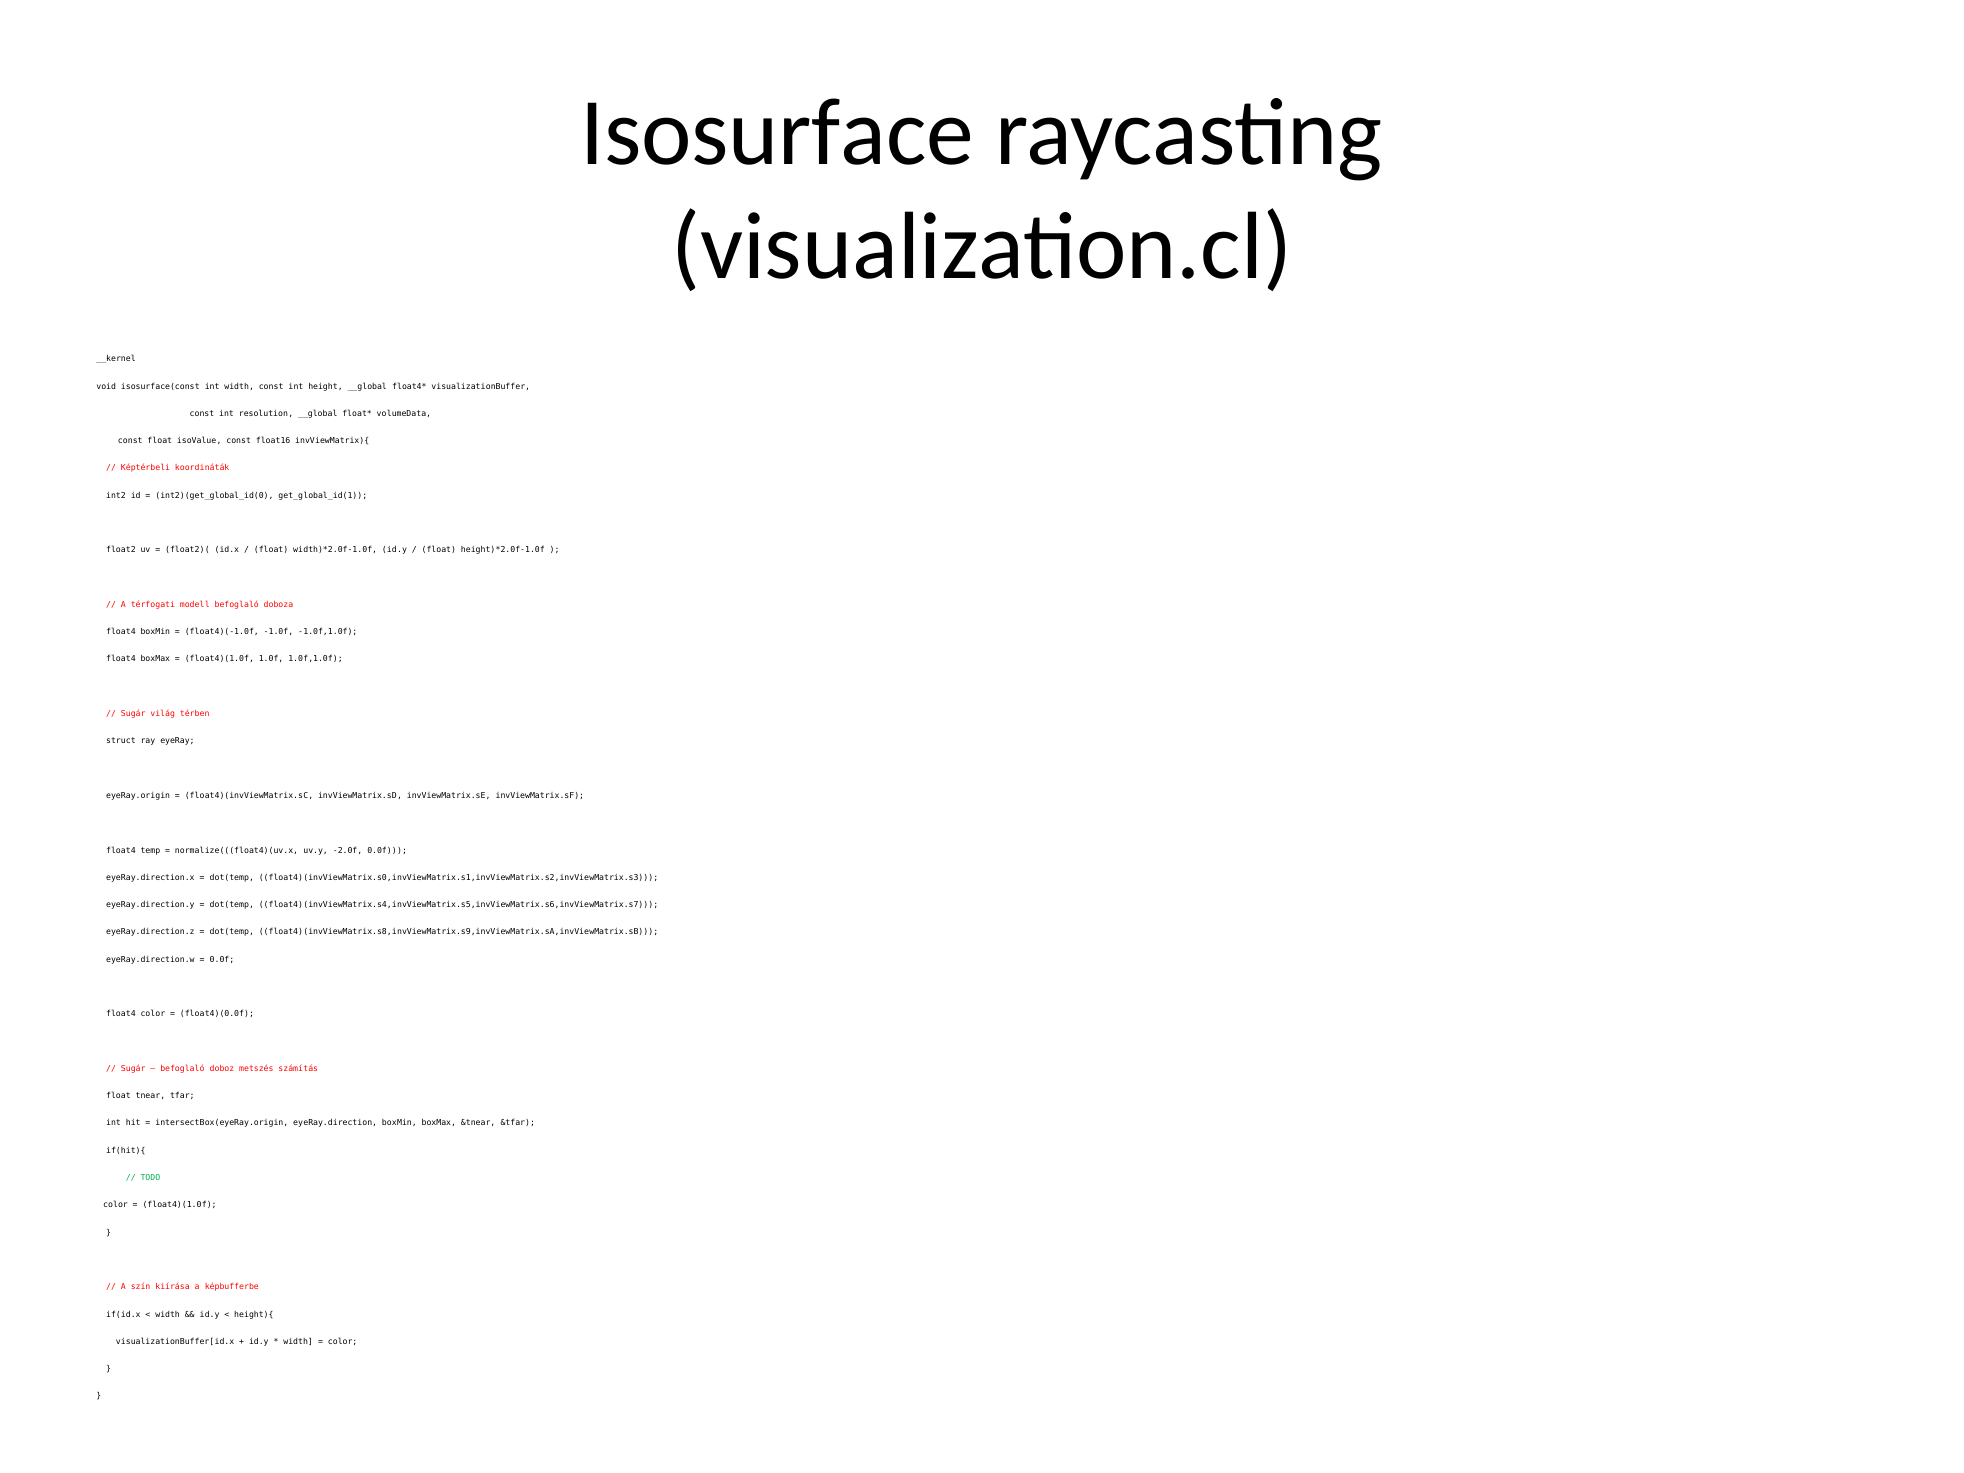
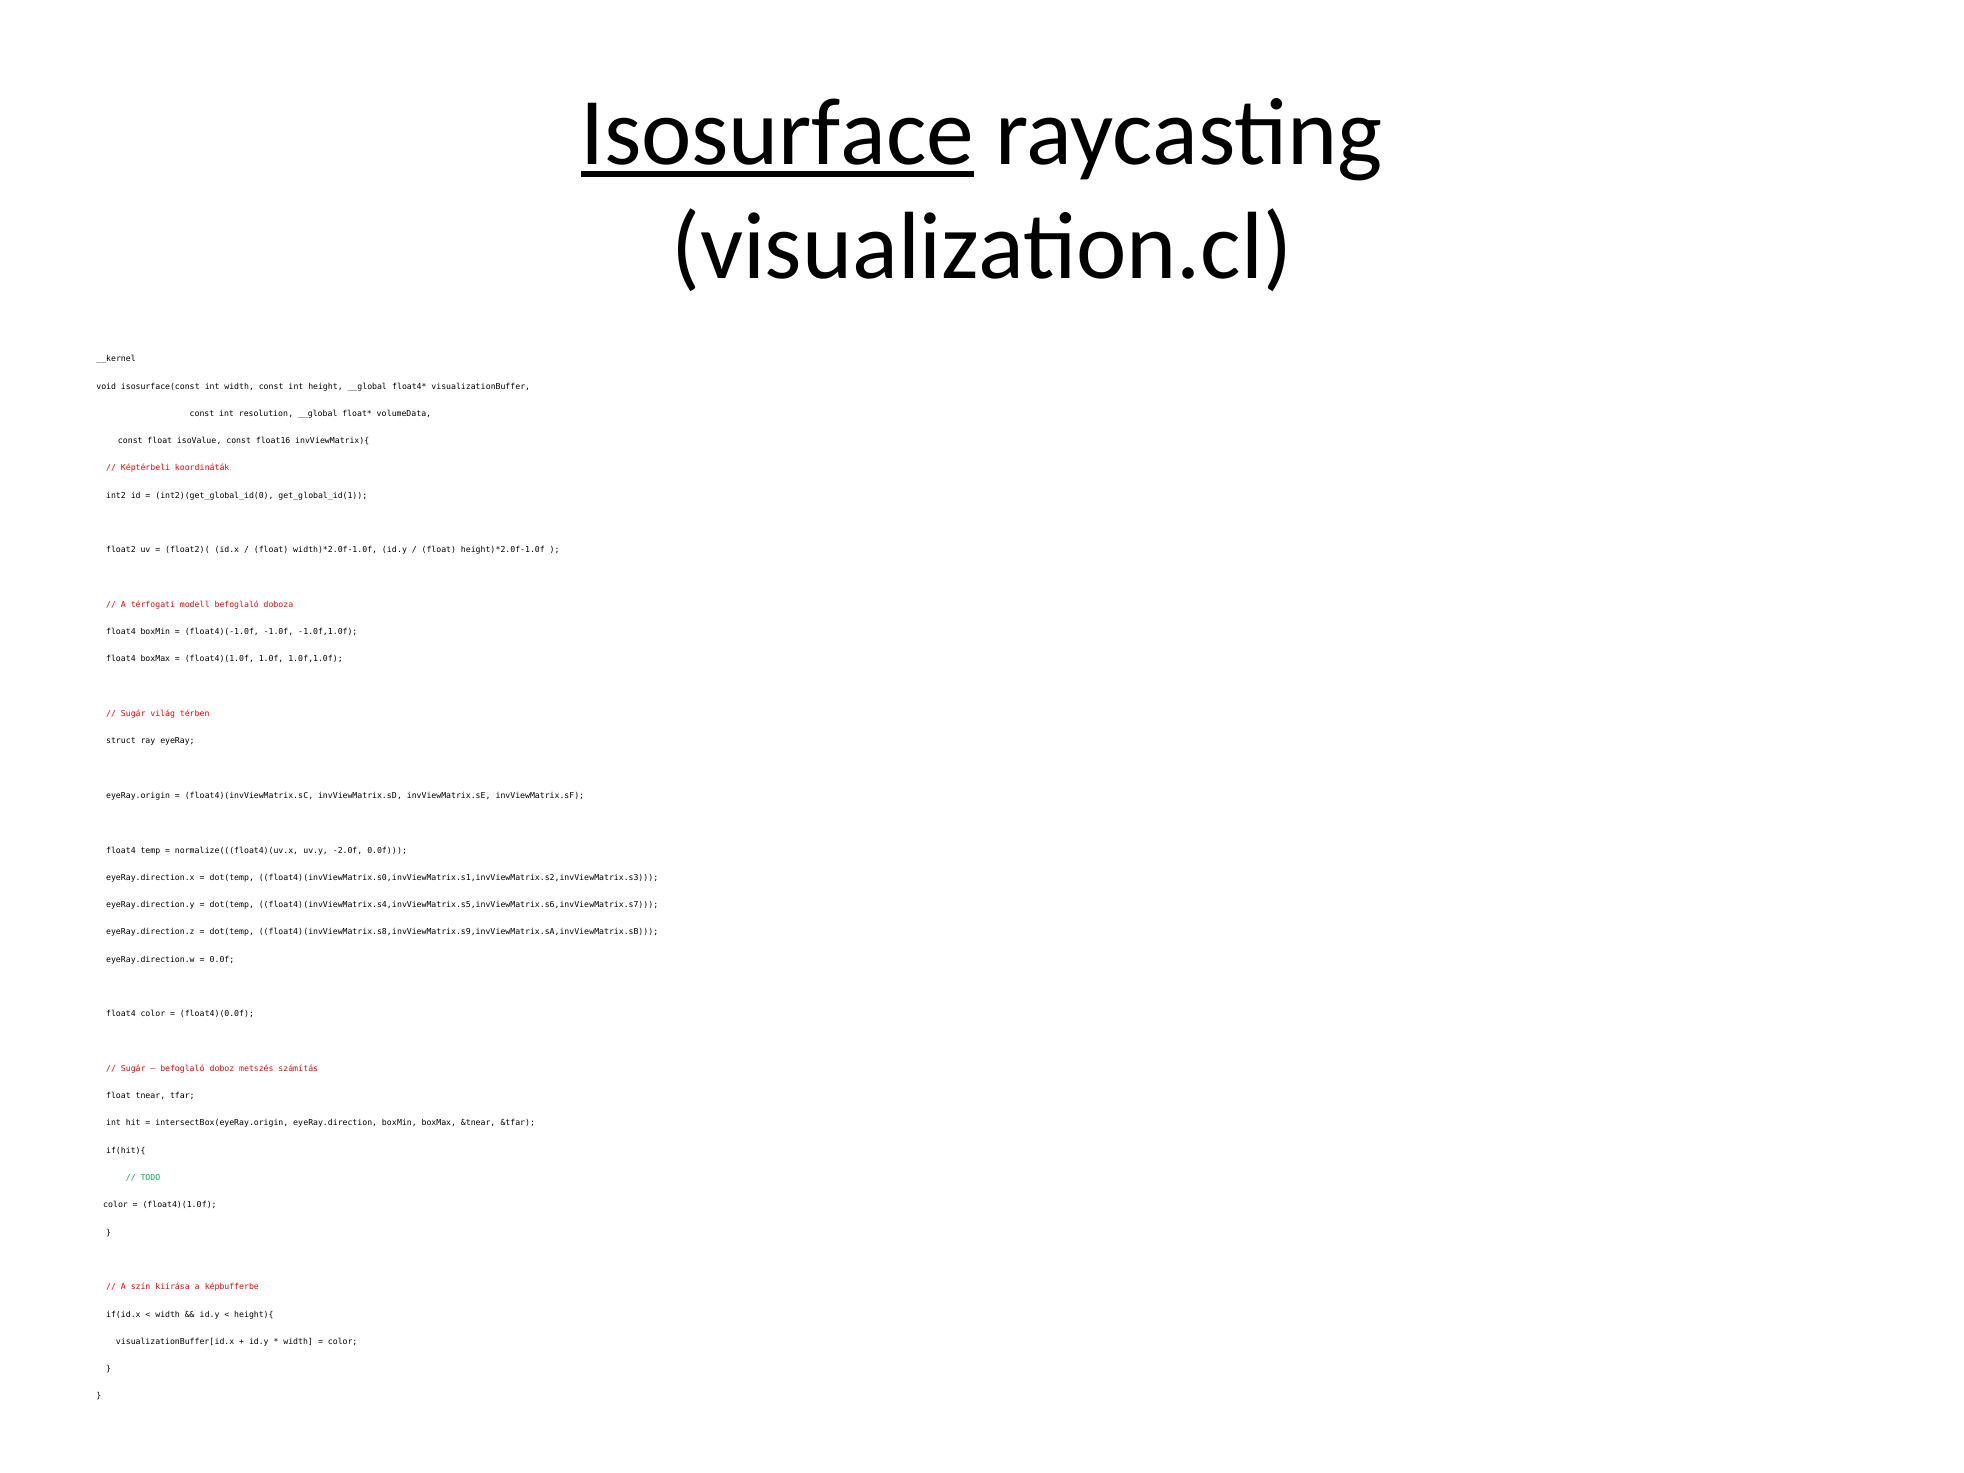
Isosurface underline: none -> present
